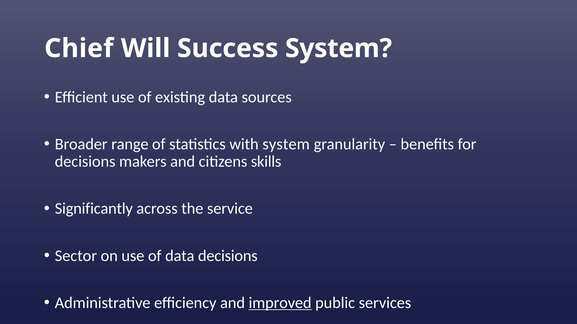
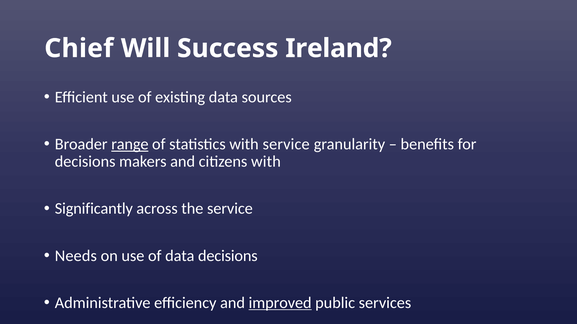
Success System: System -> Ireland
range underline: none -> present
with system: system -> service
citizens skills: skills -> with
Sector: Sector -> Needs
